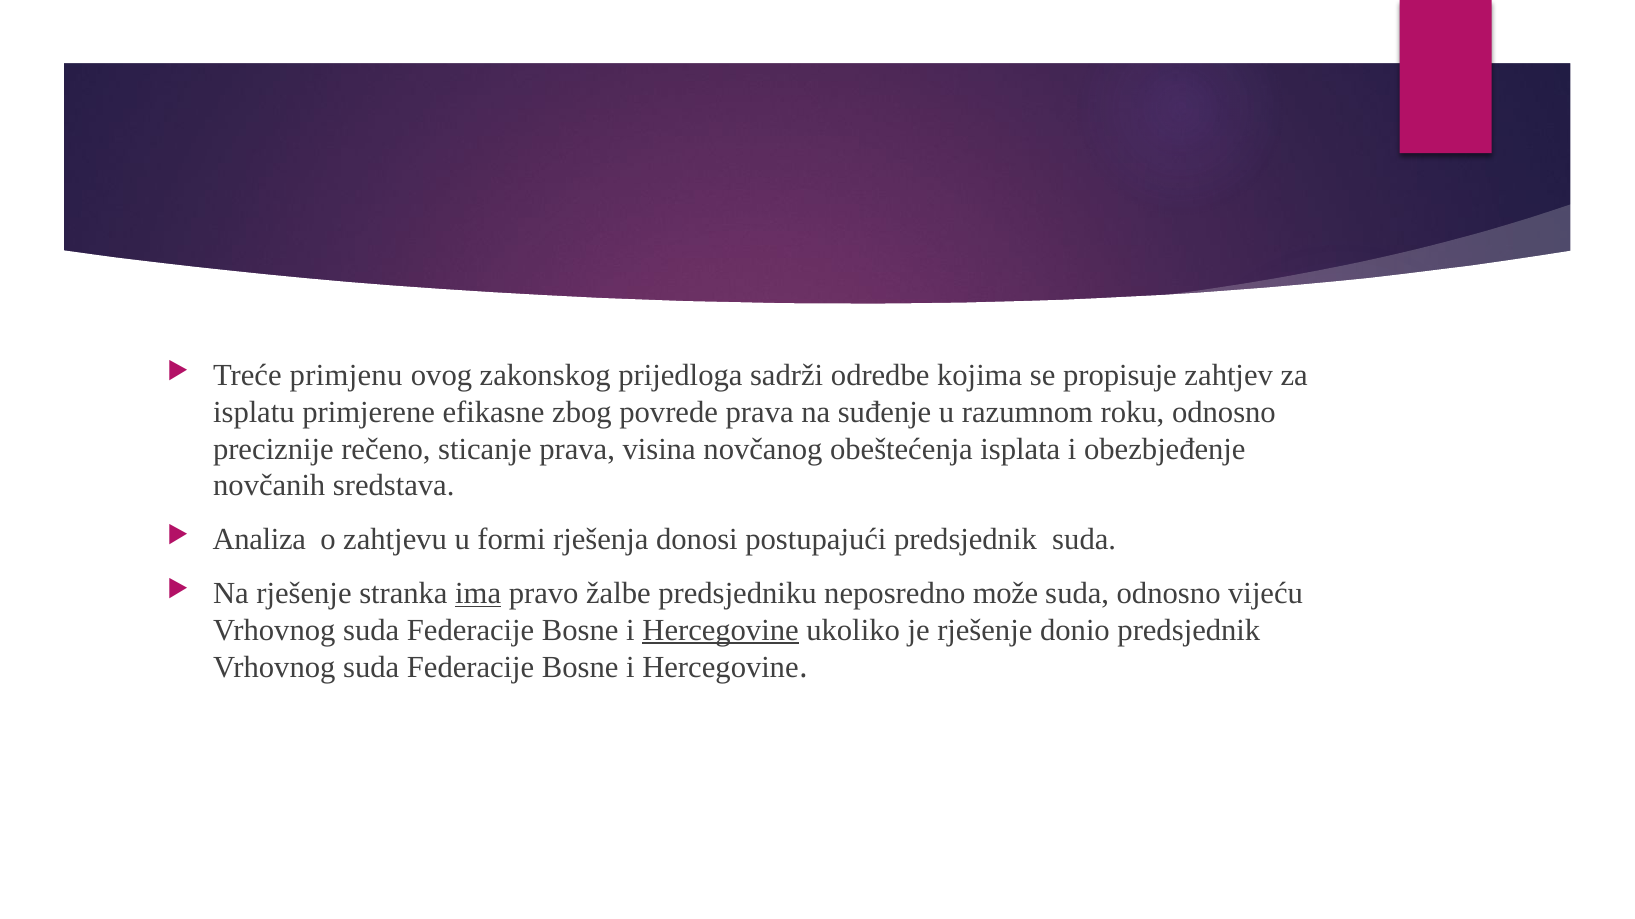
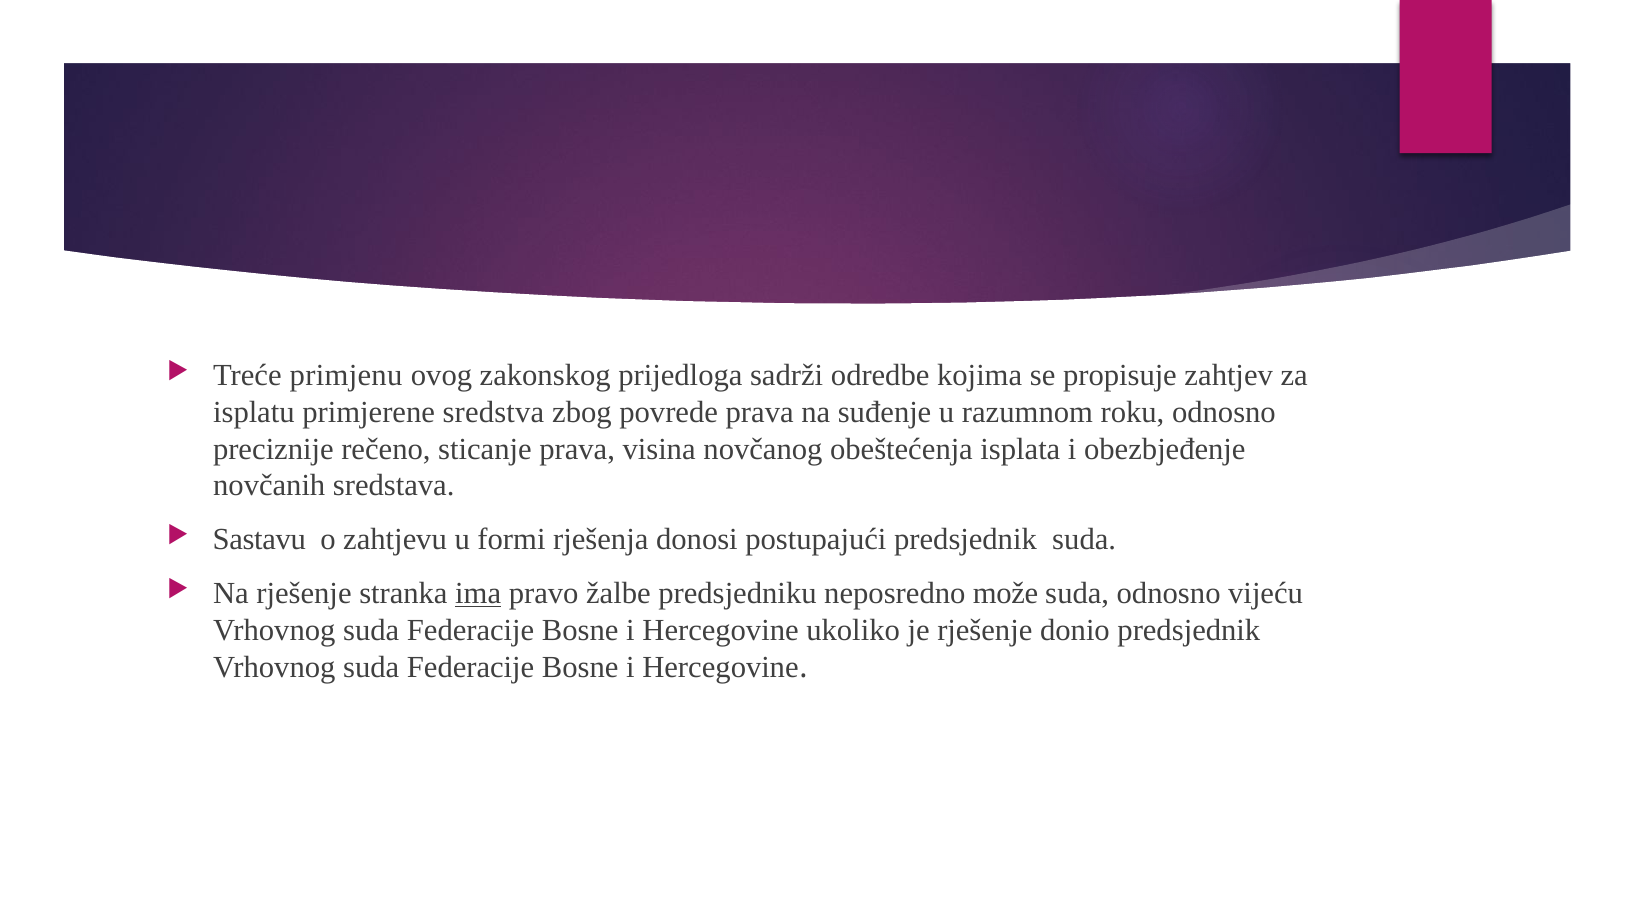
efikasne: efikasne -> sredstva
Analiza: Analiza -> Sastavu
Hercegovine at (721, 631) underline: present -> none
